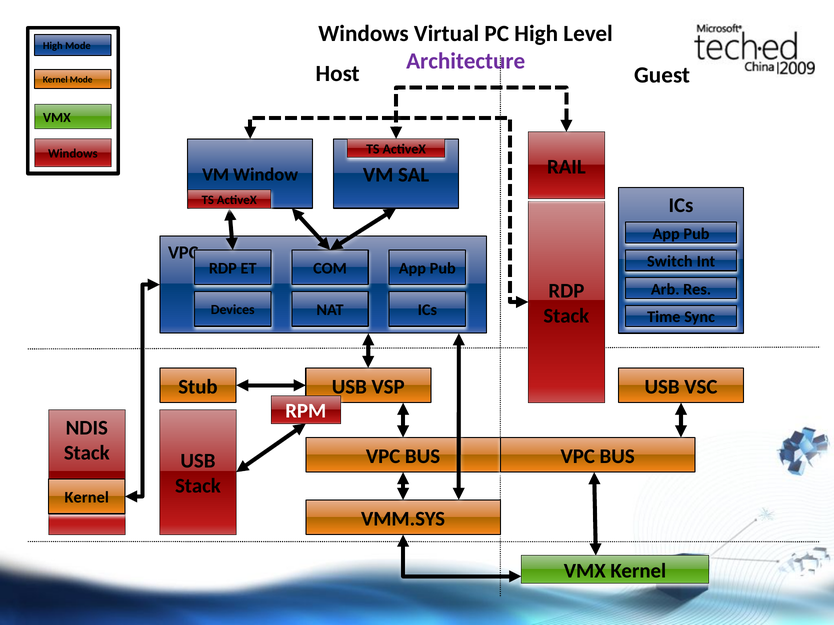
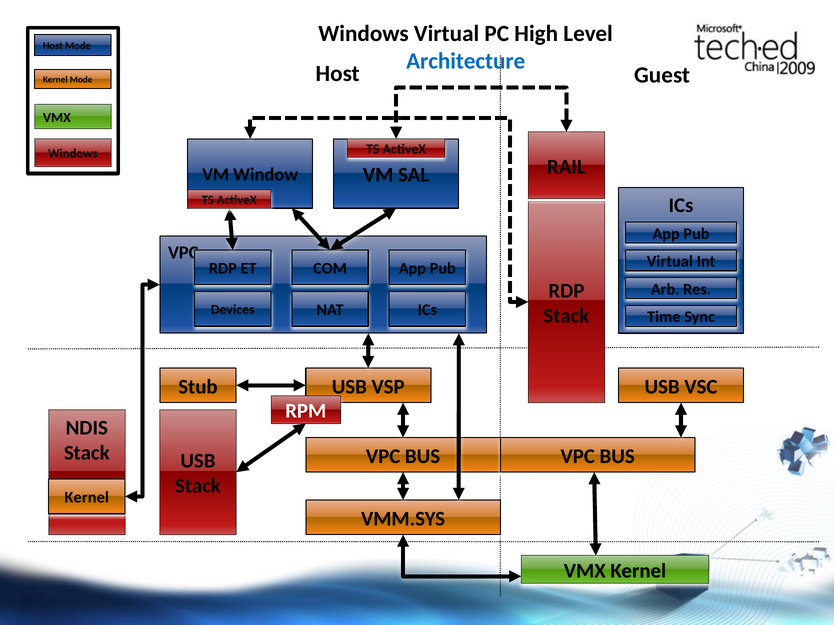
High at (53, 46): High -> Host
Architecture colour: purple -> blue
Switch at (670, 262): Switch -> Virtual
